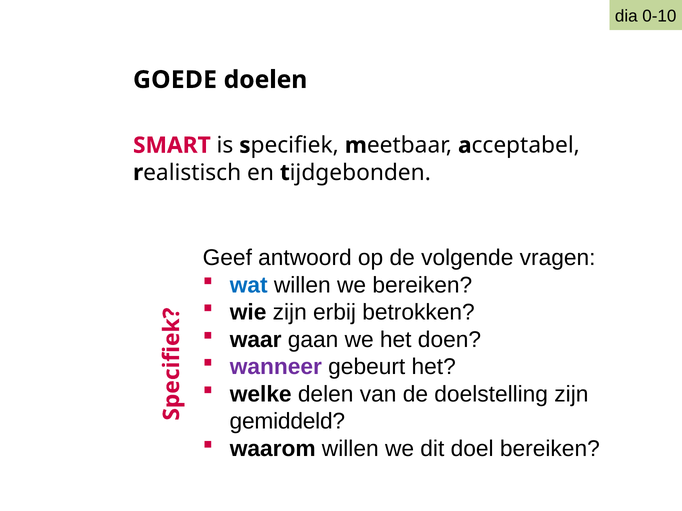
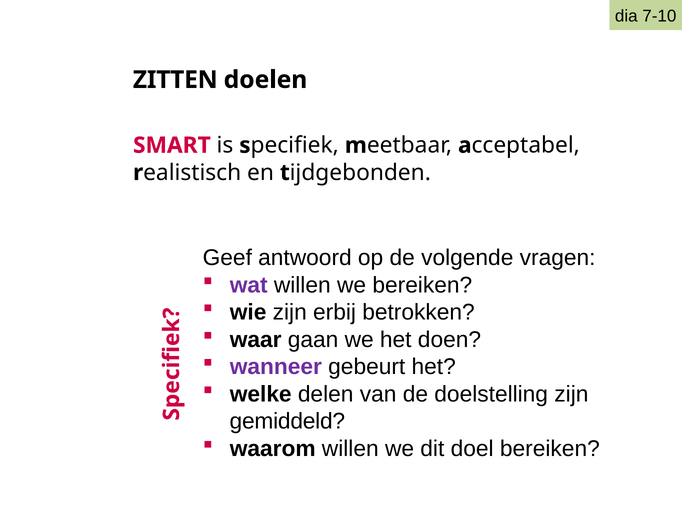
0-10: 0-10 -> 7-10
GOEDE: GOEDE -> ZITTEN
wat colour: blue -> purple
